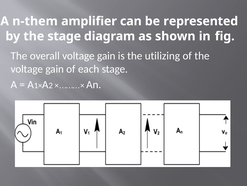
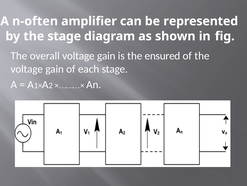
n-them: n-them -> n-often
utilizing: utilizing -> ensured
